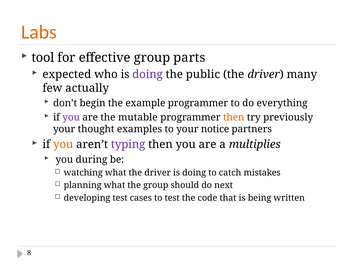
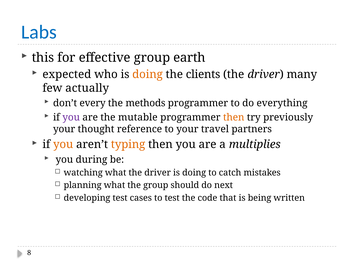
Labs colour: orange -> blue
tool: tool -> this
parts: parts -> earth
doing at (148, 74) colour: purple -> orange
public: public -> clients
begin: begin -> every
example: example -> methods
examples: examples -> reference
notice: notice -> travel
typing colour: purple -> orange
